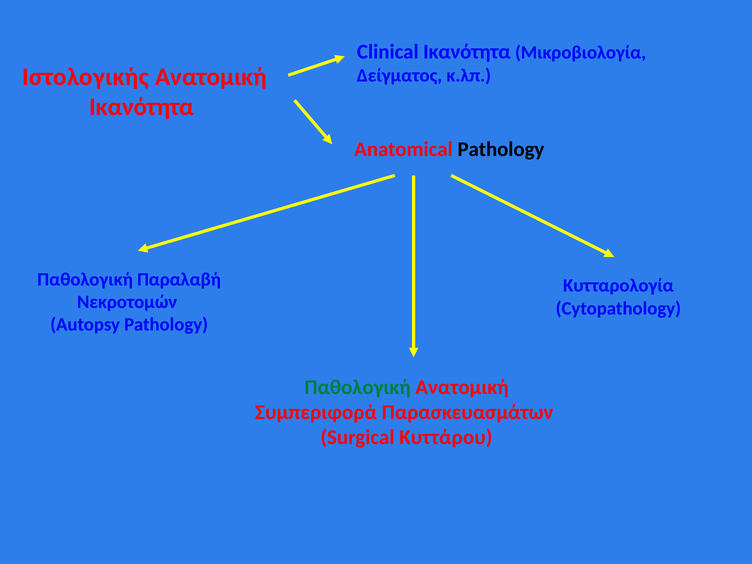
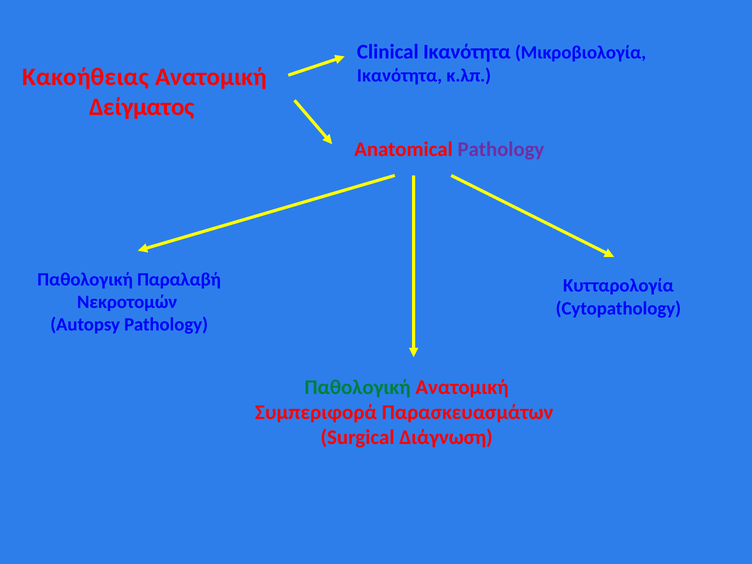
Ιστολογικής: Ιστολογικής -> Κακοήθειας
Δείγματος at (400, 76): Δείγματος -> Ικανότητα
Ικανότητα at (142, 107): Ικανότητα -> Δείγματος
Pathology at (501, 149) colour: black -> purple
Κυττάρου: Κυττάρου -> Διάγνωση
